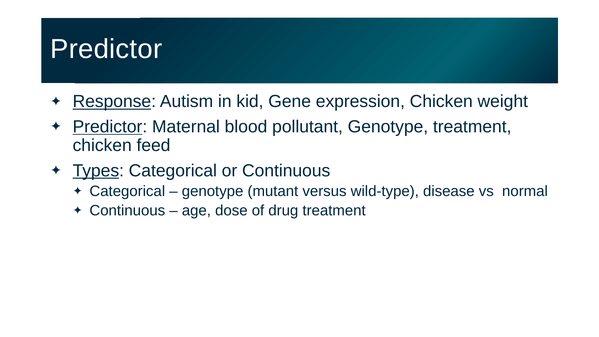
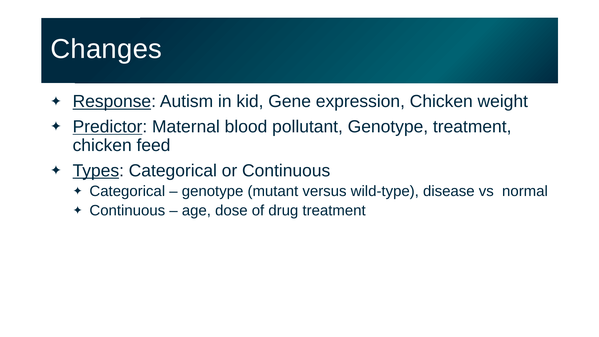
Predictor at (106, 49): Predictor -> Changes
